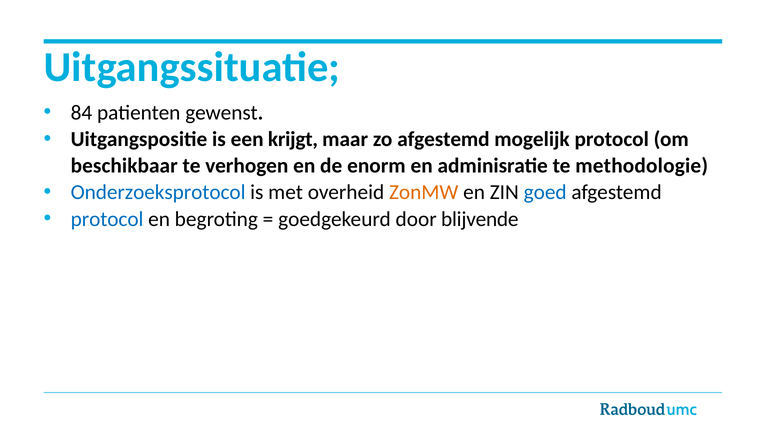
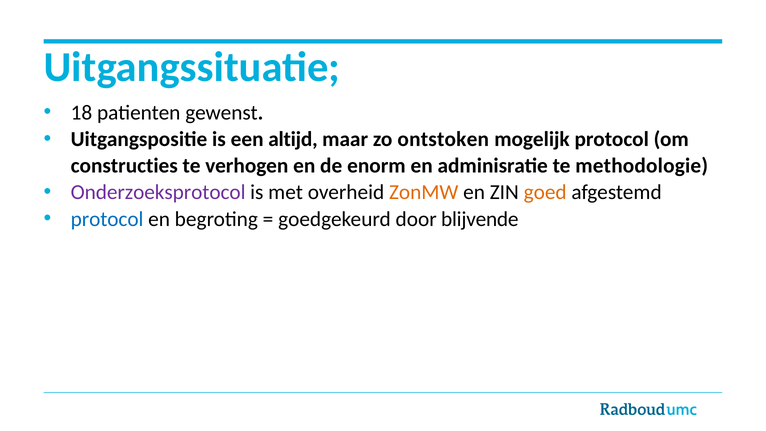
84: 84 -> 18
krijgt: krijgt -> altijd
zo afgestemd: afgestemd -> ontstoken
beschikbaar: beschikbaar -> constructies
Onderzoeksprotocol colour: blue -> purple
goed colour: blue -> orange
